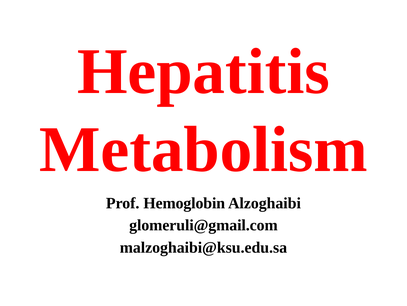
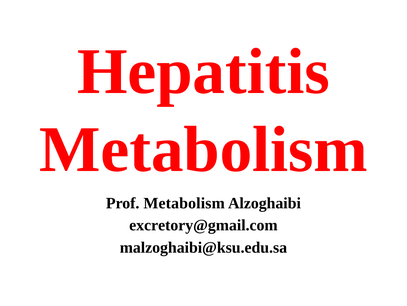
Prof Hemoglobin: Hemoglobin -> Metabolism
glomeruli@gmail.com: glomeruli@gmail.com -> excretory@gmail.com
